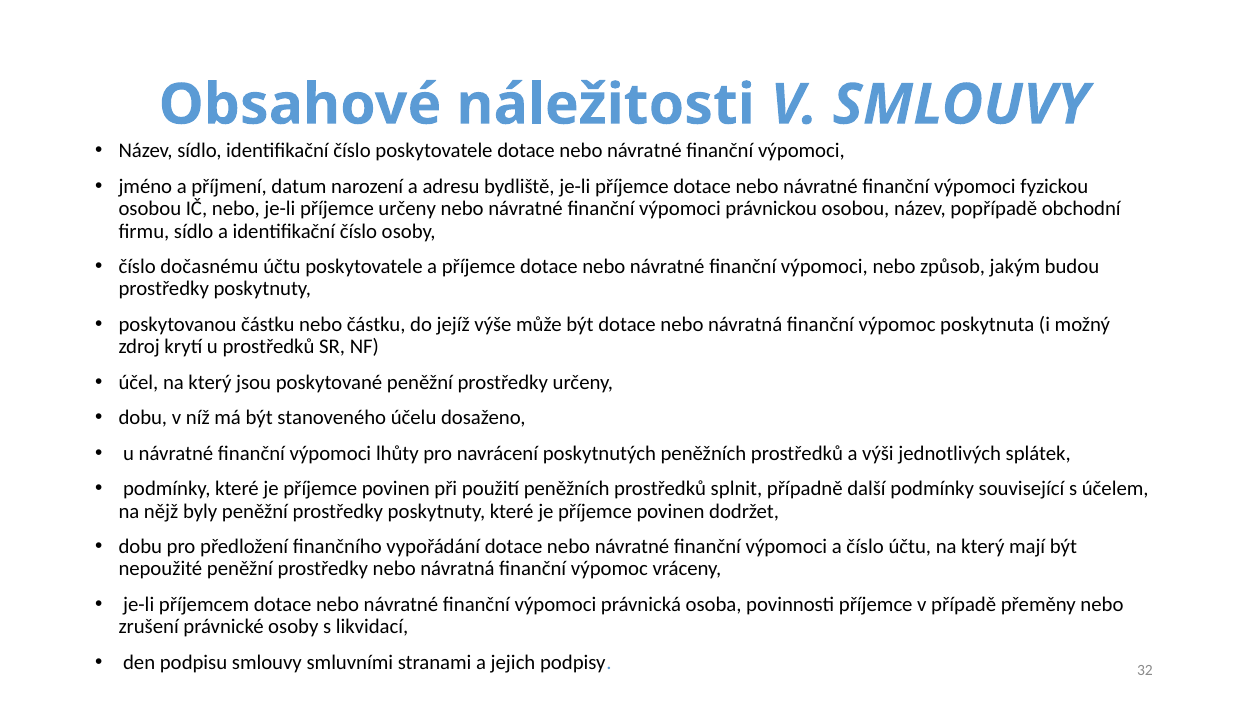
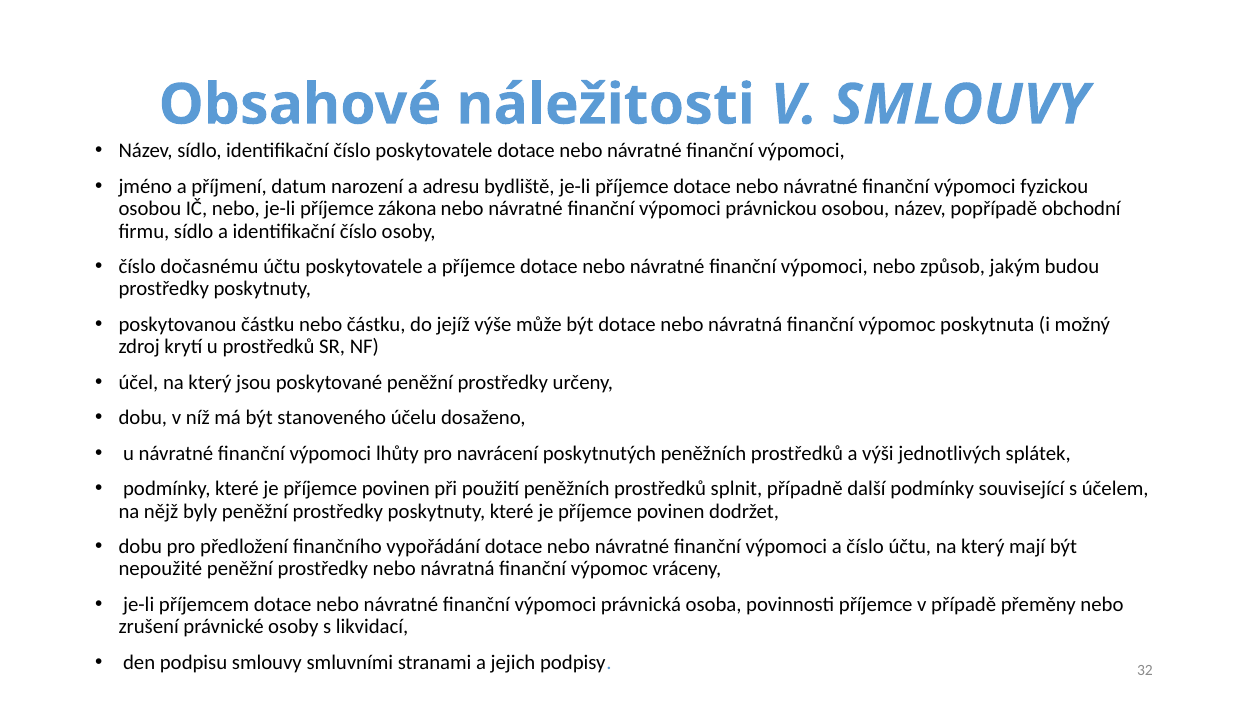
příjemce určeny: určeny -> zákona
